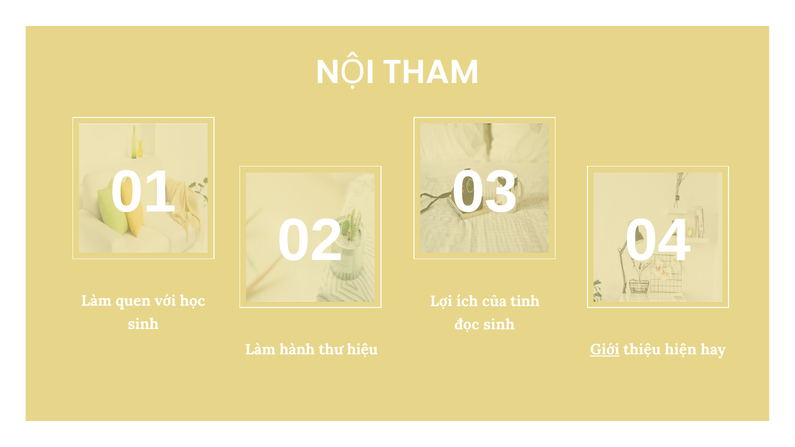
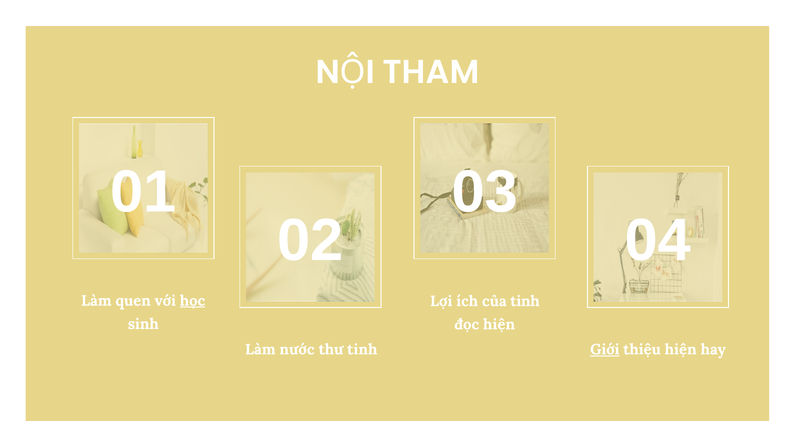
học underline: none -> present
đọc sinh: sinh -> hiện
hành: hành -> nước
thư hiệu: hiệu -> tinh
